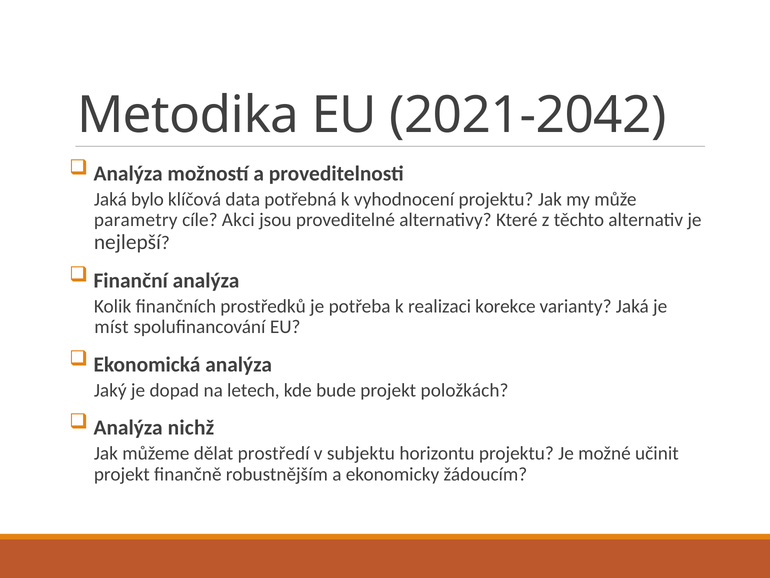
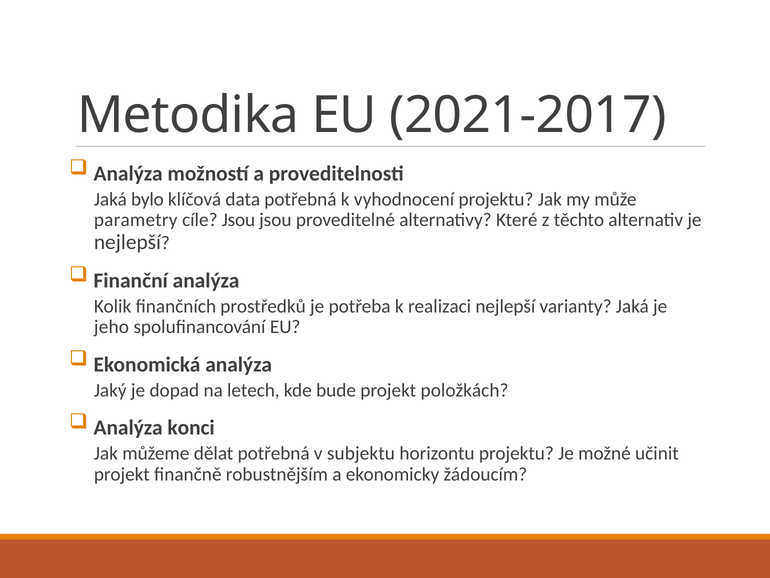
2021-2042: 2021-2042 -> 2021-2017
cíle Akci: Akci -> Jsou
realizaci korekce: korekce -> nejlepší
míst: míst -> jeho
nichž: nichž -> konci
dělat prostředí: prostředí -> potřebná
